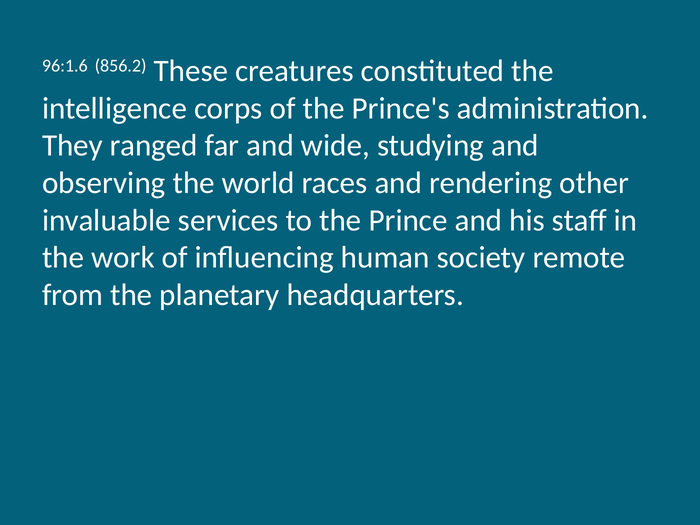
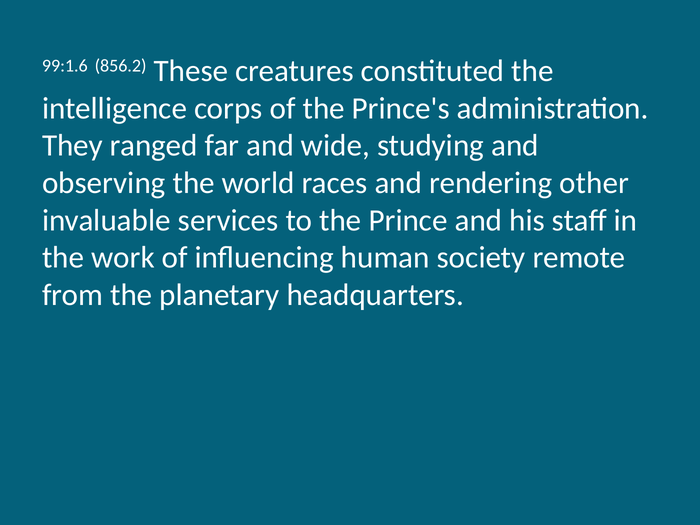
96:1.6: 96:1.6 -> 99:1.6
